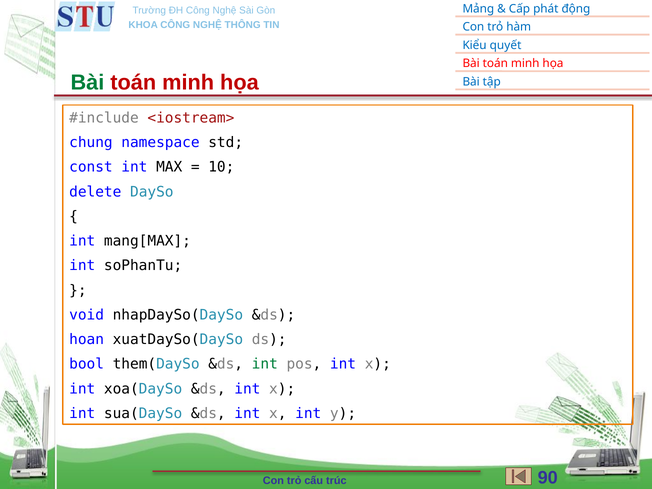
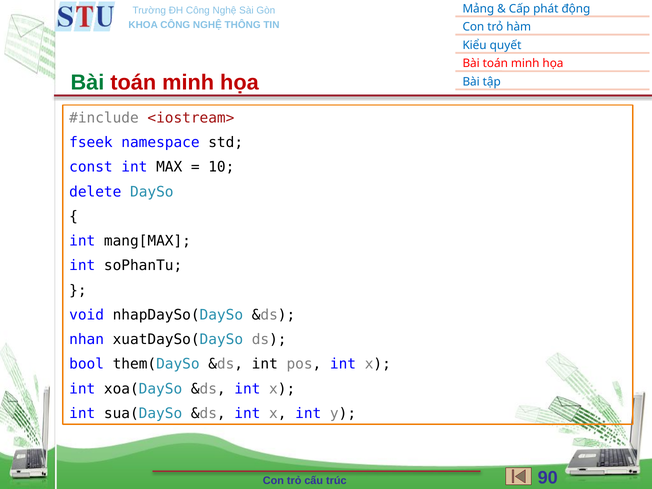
chung: chung -> fseek
hoan: hoan -> nhan
int at (265, 364) colour: green -> black
